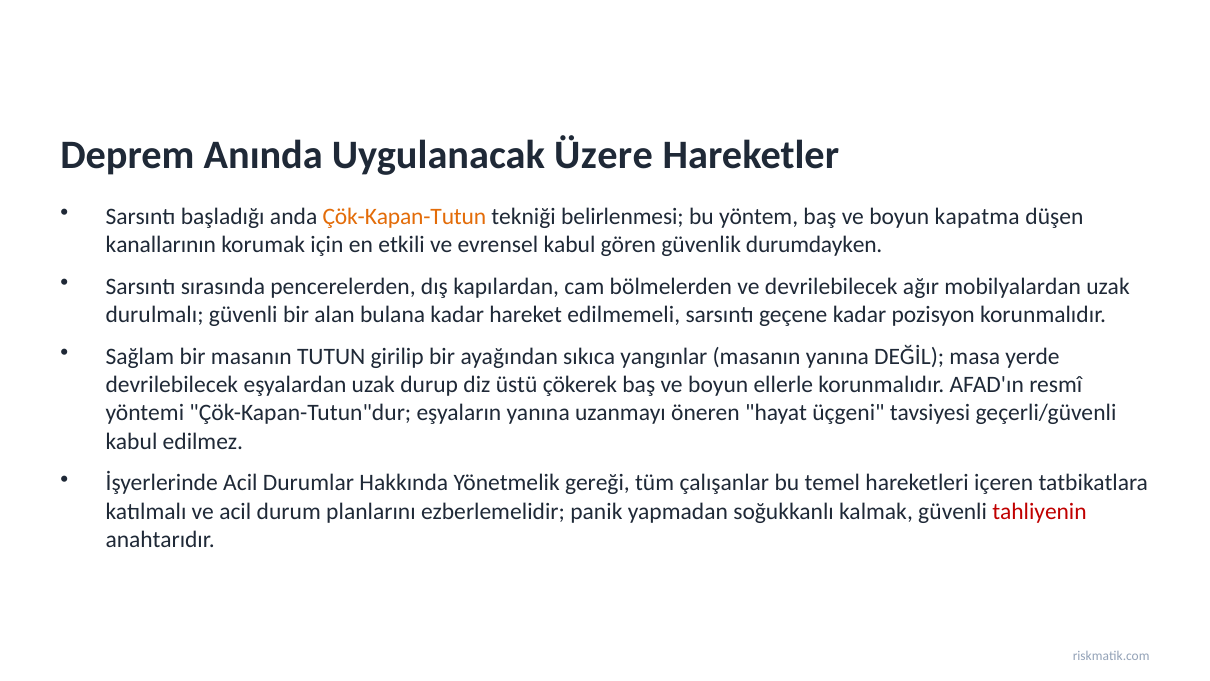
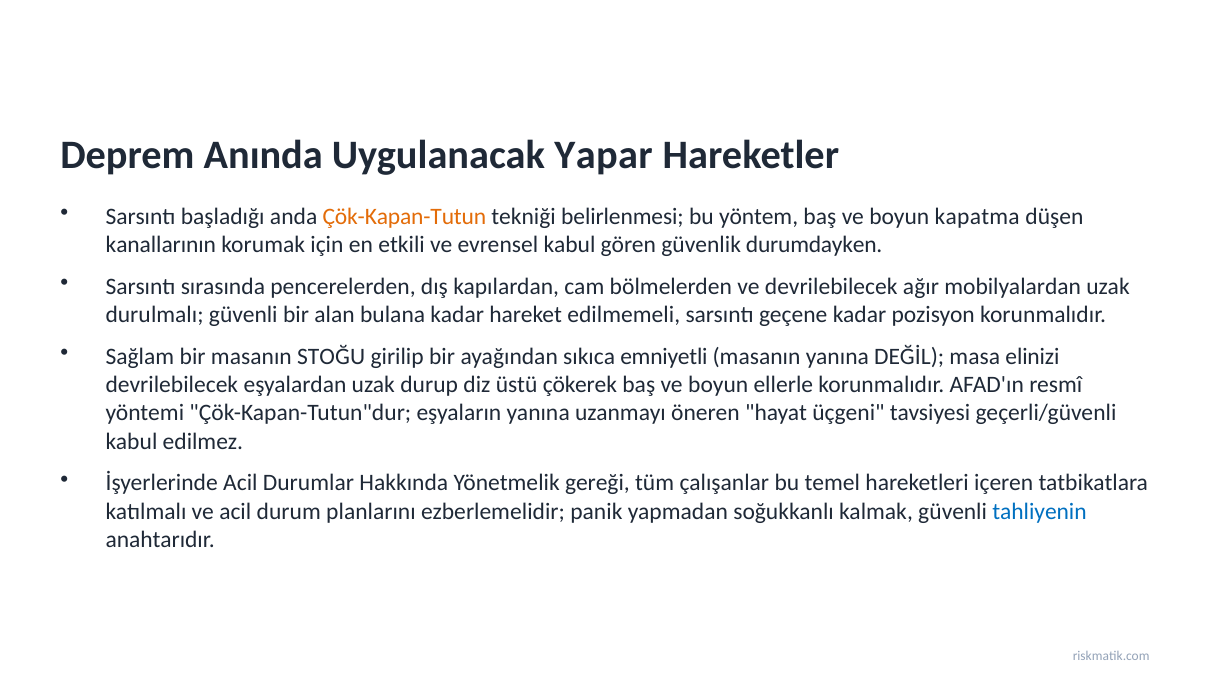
Üzere: Üzere -> Yapar
TUTUN: TUTUN -> STOĞU
yangınlar: yangınlar -> emniyetli
yerde: yerde -> elinizi
tahliyenin colour: red -> blue
